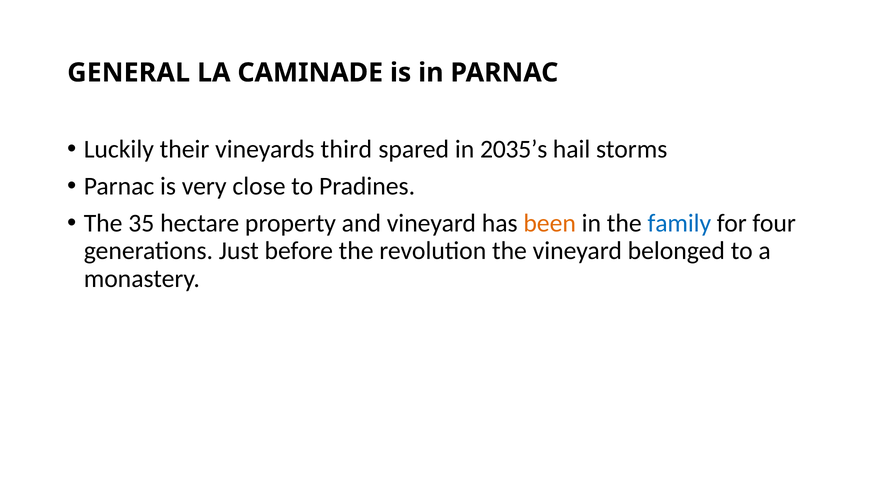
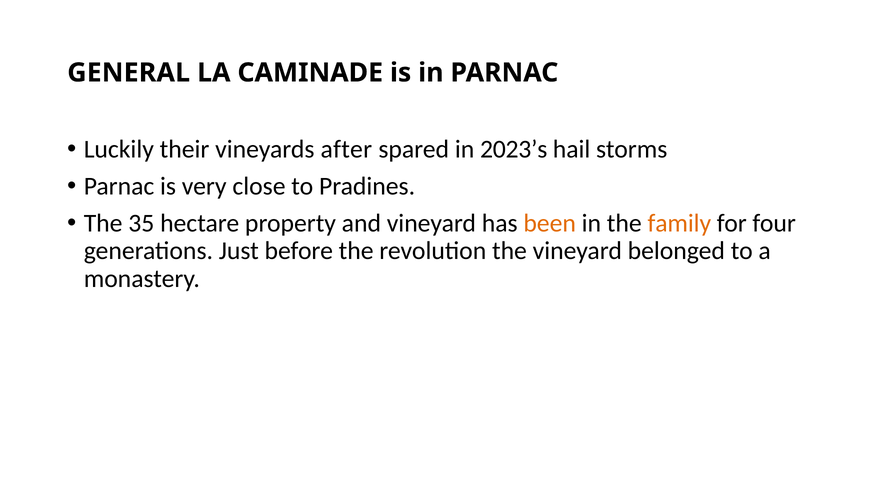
third: third -> after
2035’s: 2035’s -> 2023’s
family colour: blue -> orange
